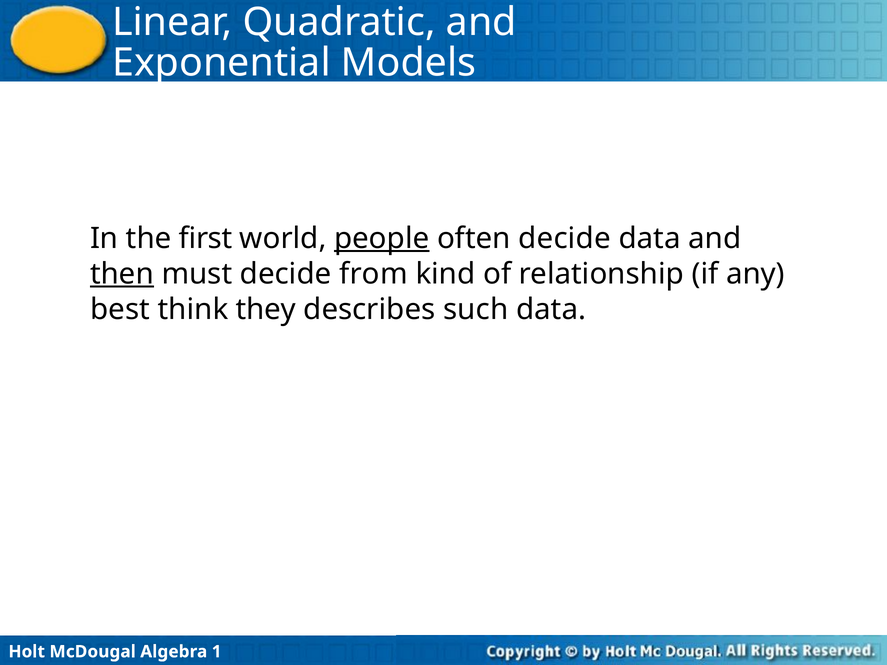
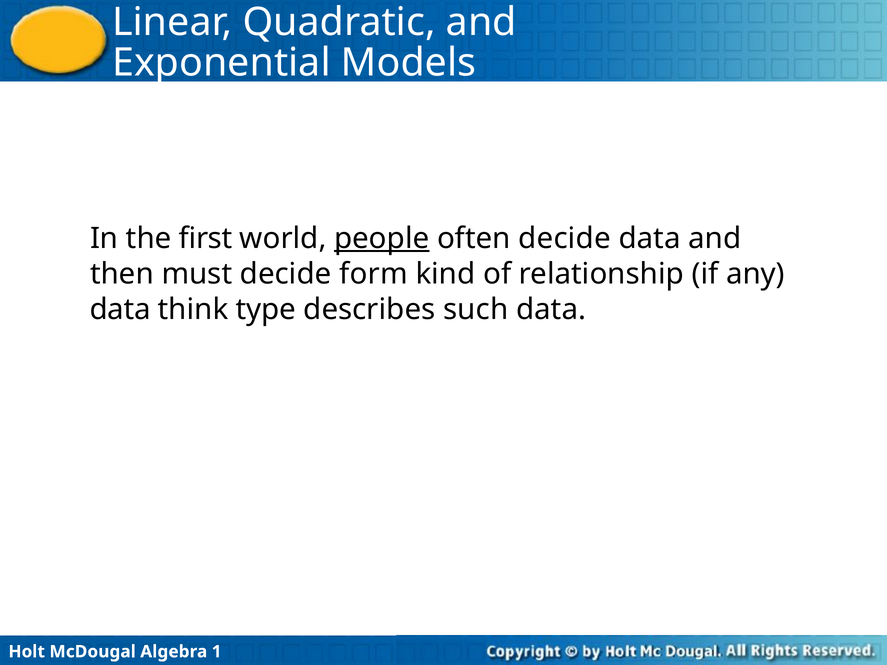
then underline: present -> none
from: from -> form
best at (120, 309): best -> data
they: they -> type
